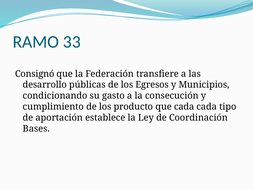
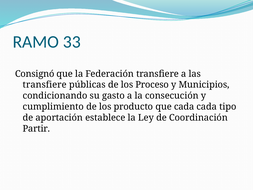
desarrollo at (45, 85): desarrollo -> transfiere
Egresos: Egresos -> Proceso
Bases: Bases -> Partir
